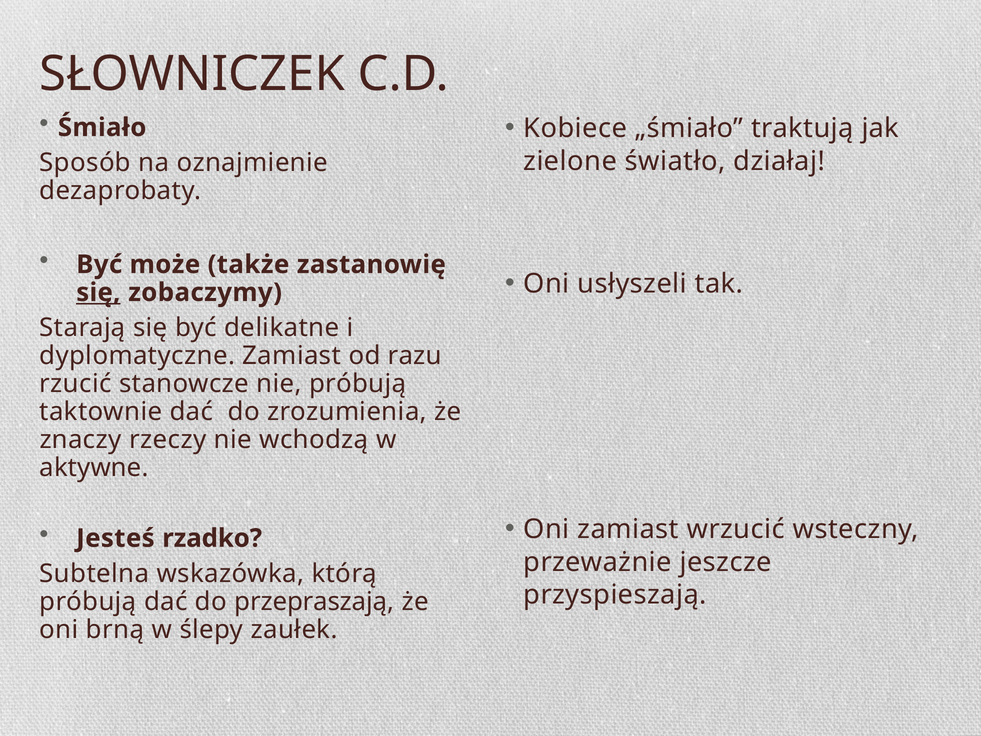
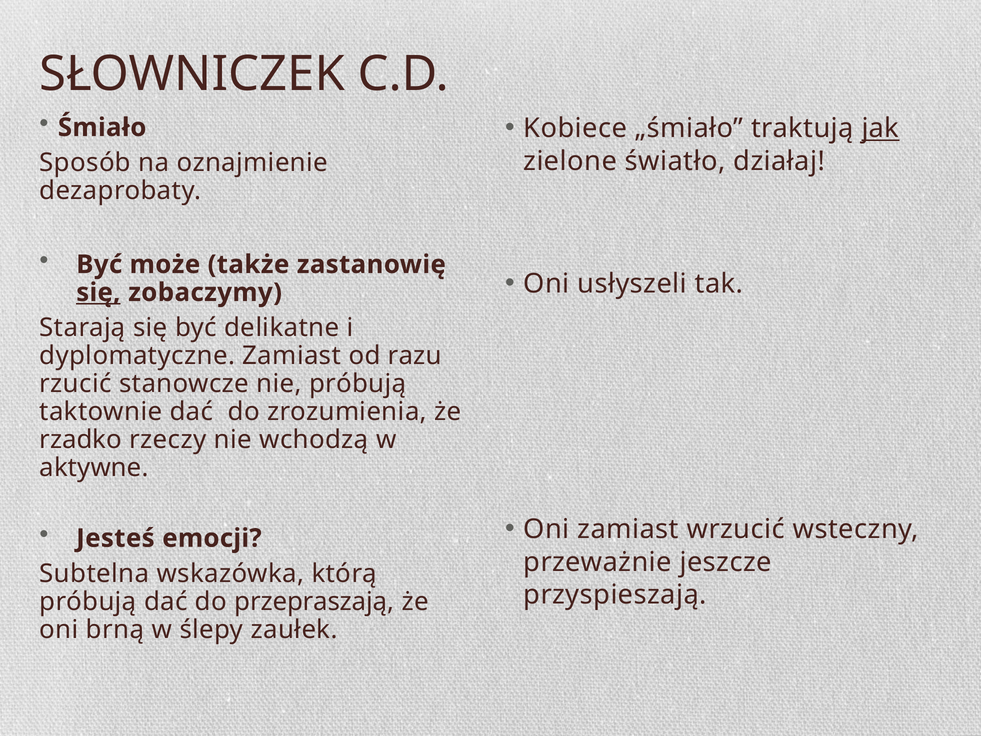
jak underline: none -> present
znaczy: znaczy -> rzadko
rzadko: rzadko -> emocji
